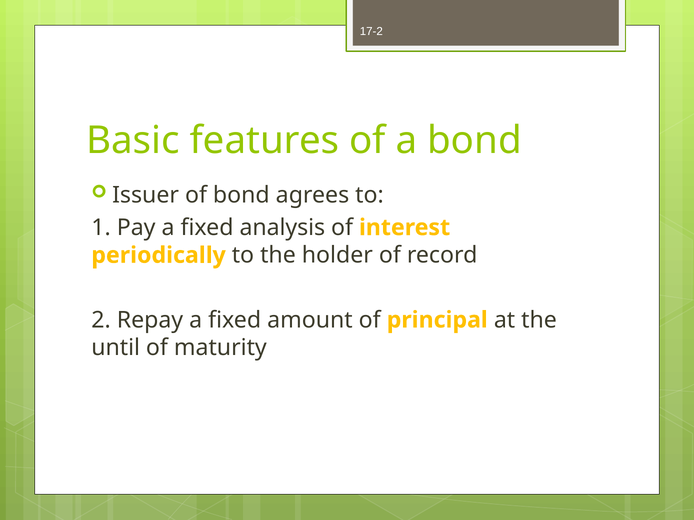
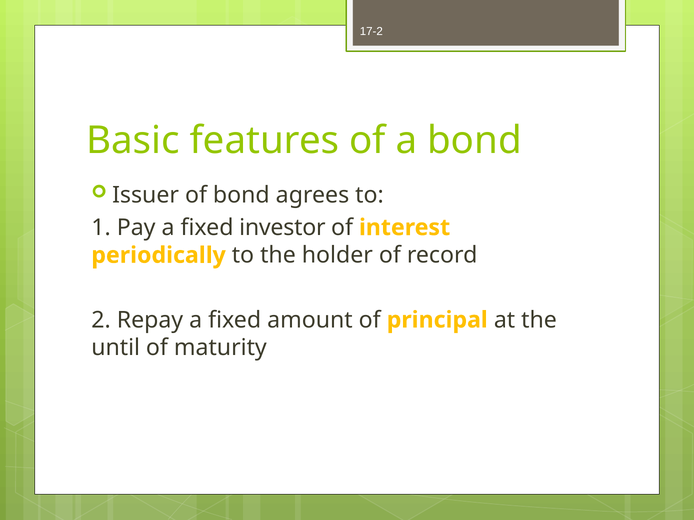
analysis: analysis -> investor
